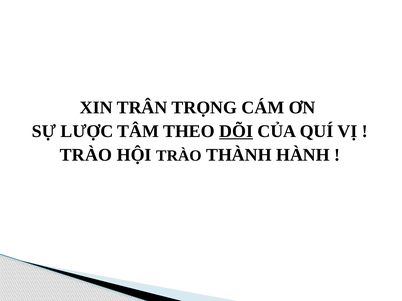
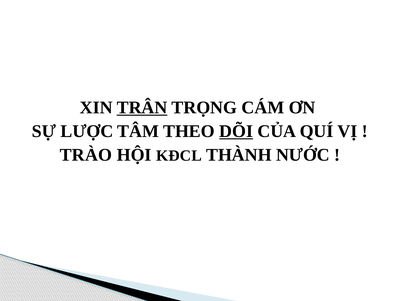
TRÂN underline: none -> present
HỘI TRÀO: TRÀO -> KĐCL
HÀNH: HÀNH -> NƯỚC
